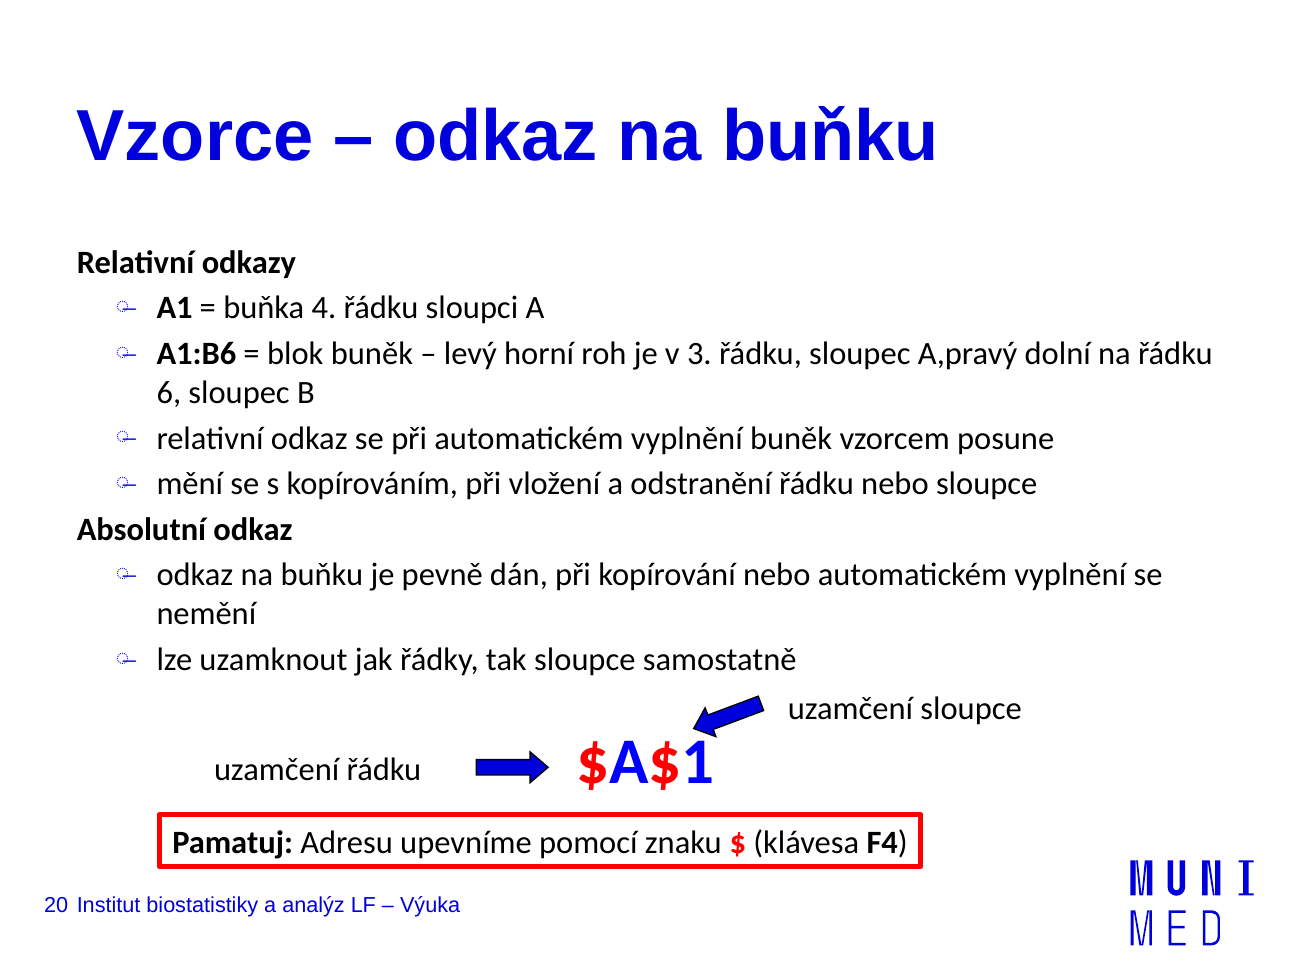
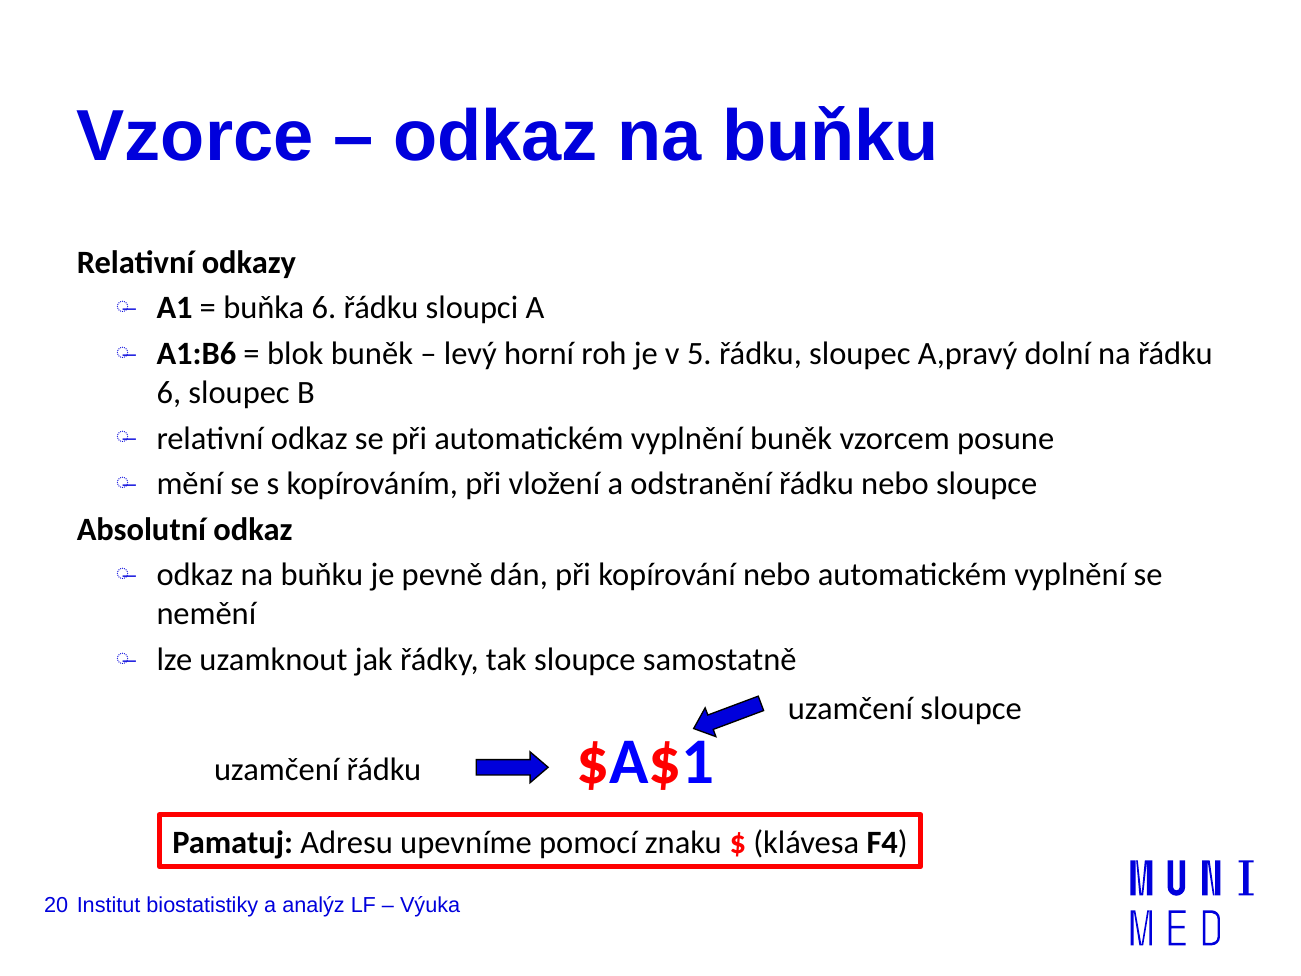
buňka 4: 4 -> 6
3: 3 -> 5
